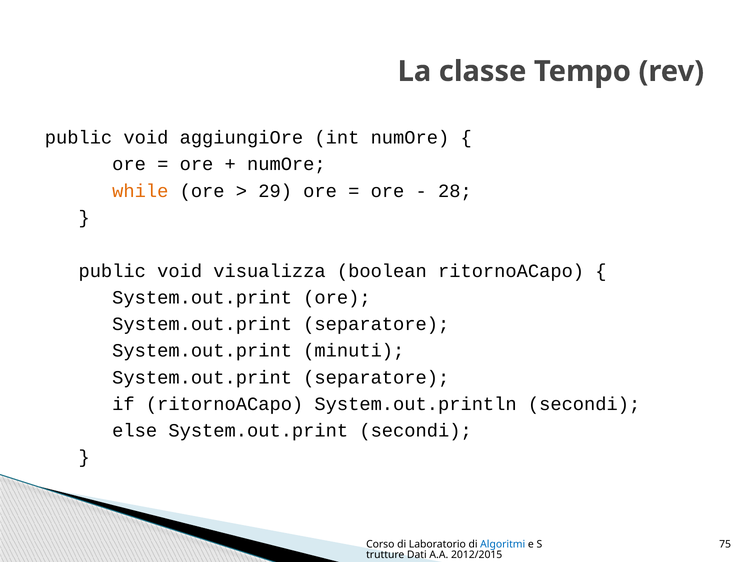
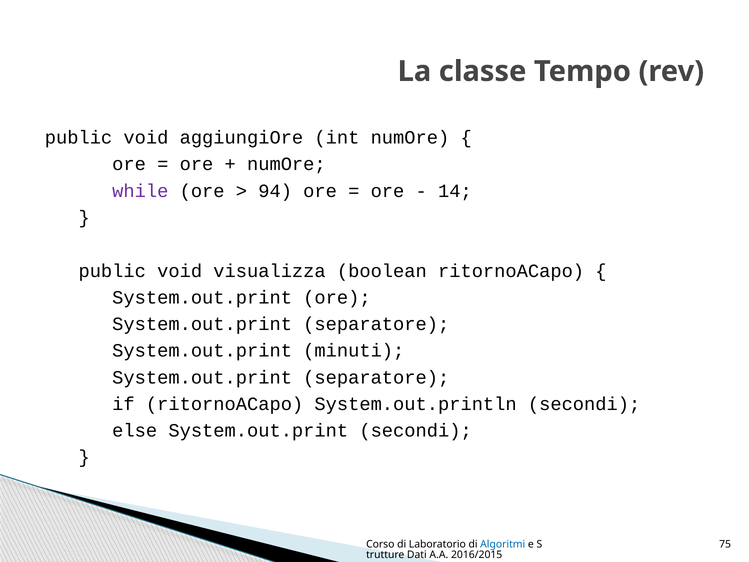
while colour: orange -> purple
29: 29 -> 94
28: 28 -> 14
2012/2015: 2012/2015 -> 2016/2015
